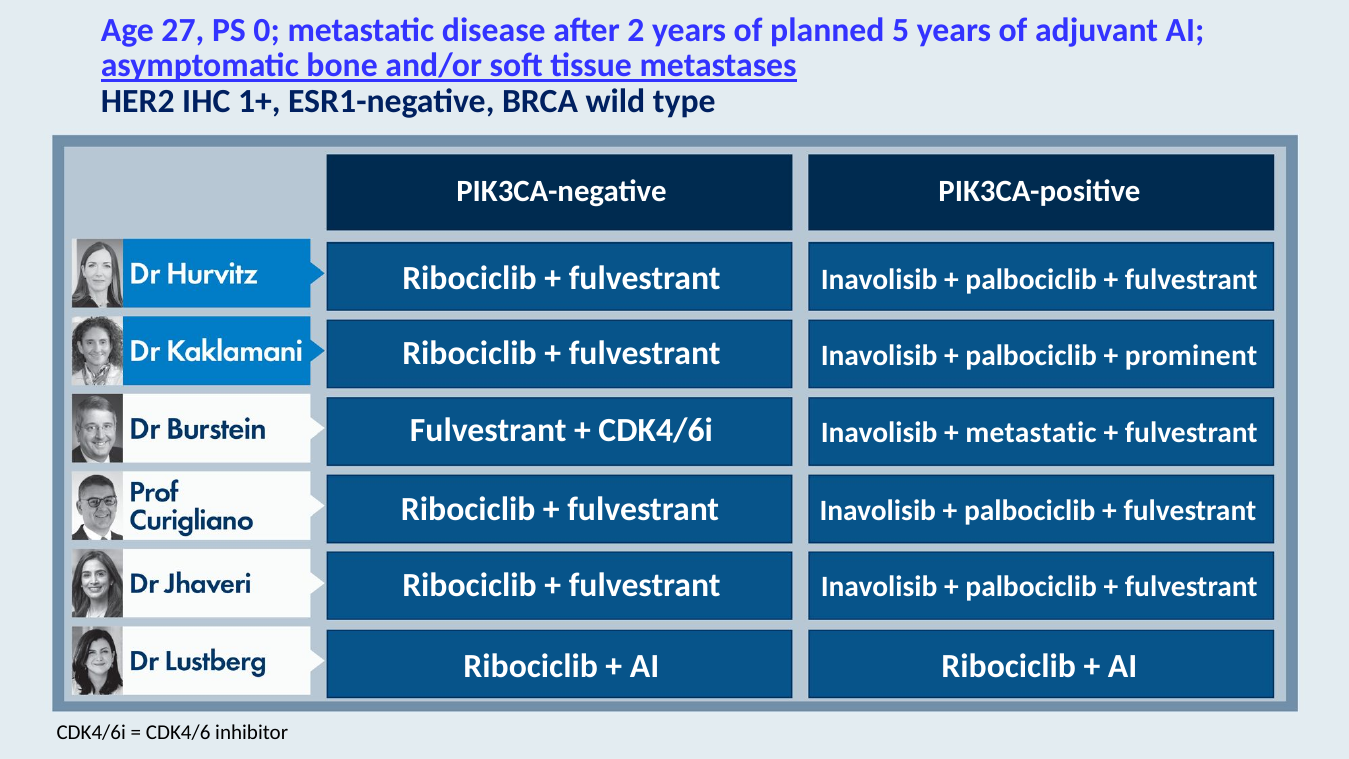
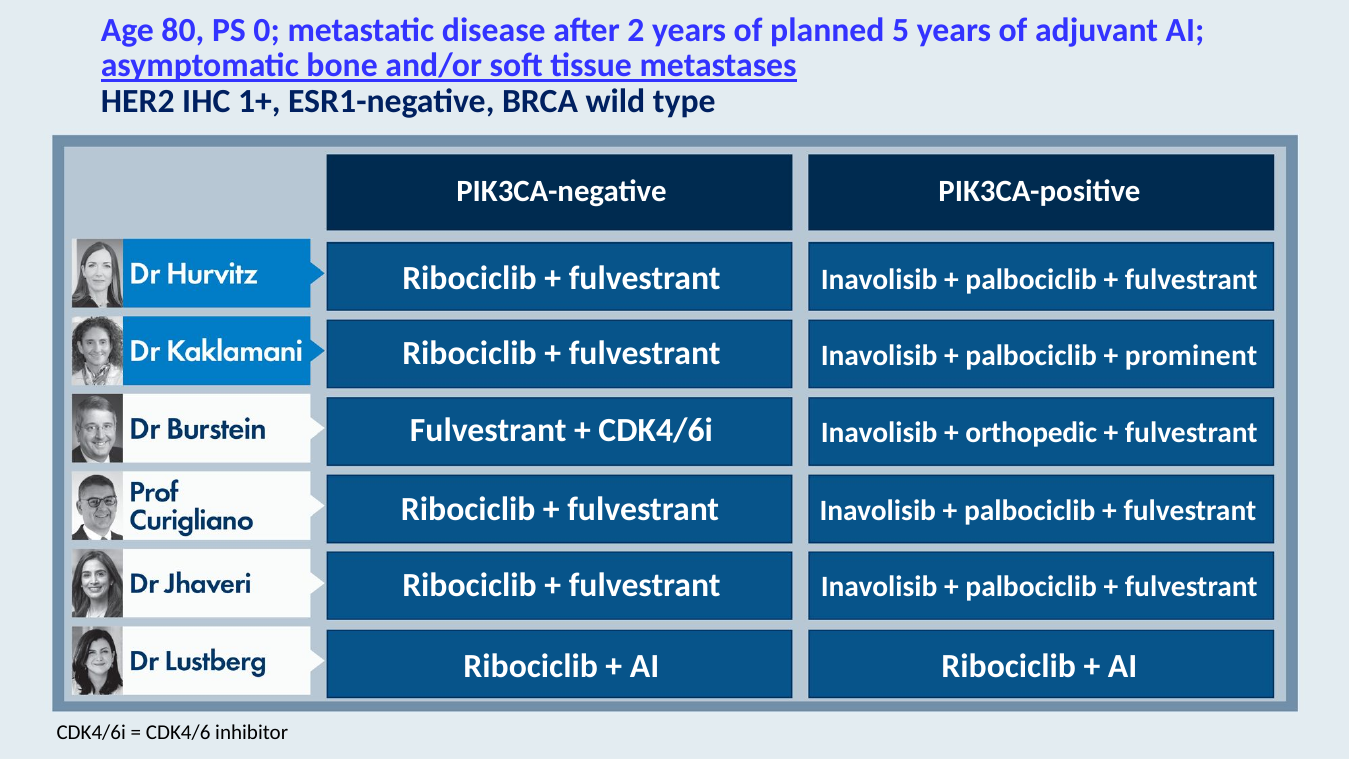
27: 27 -> 80
metastatic at (1031, 432): metastatic -> orthopedic
